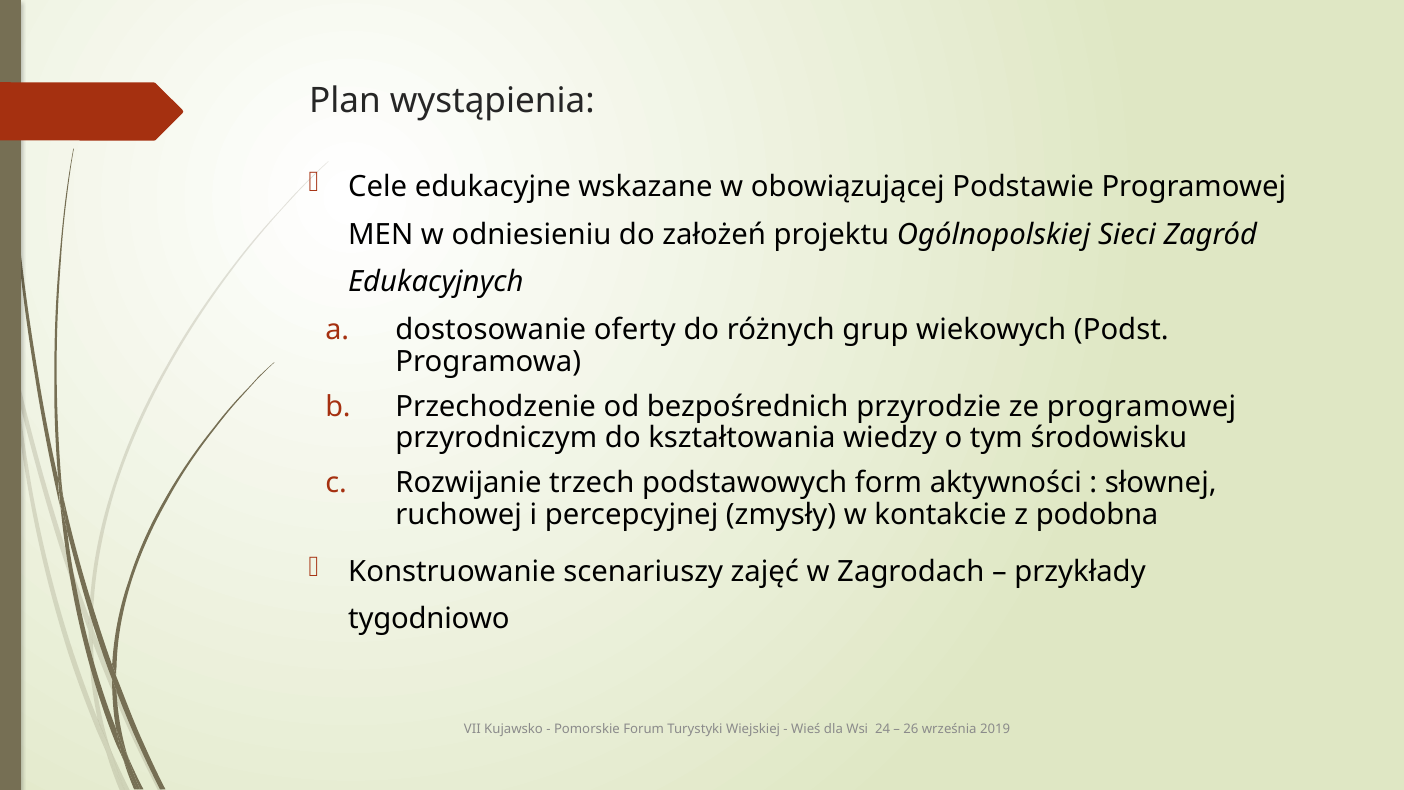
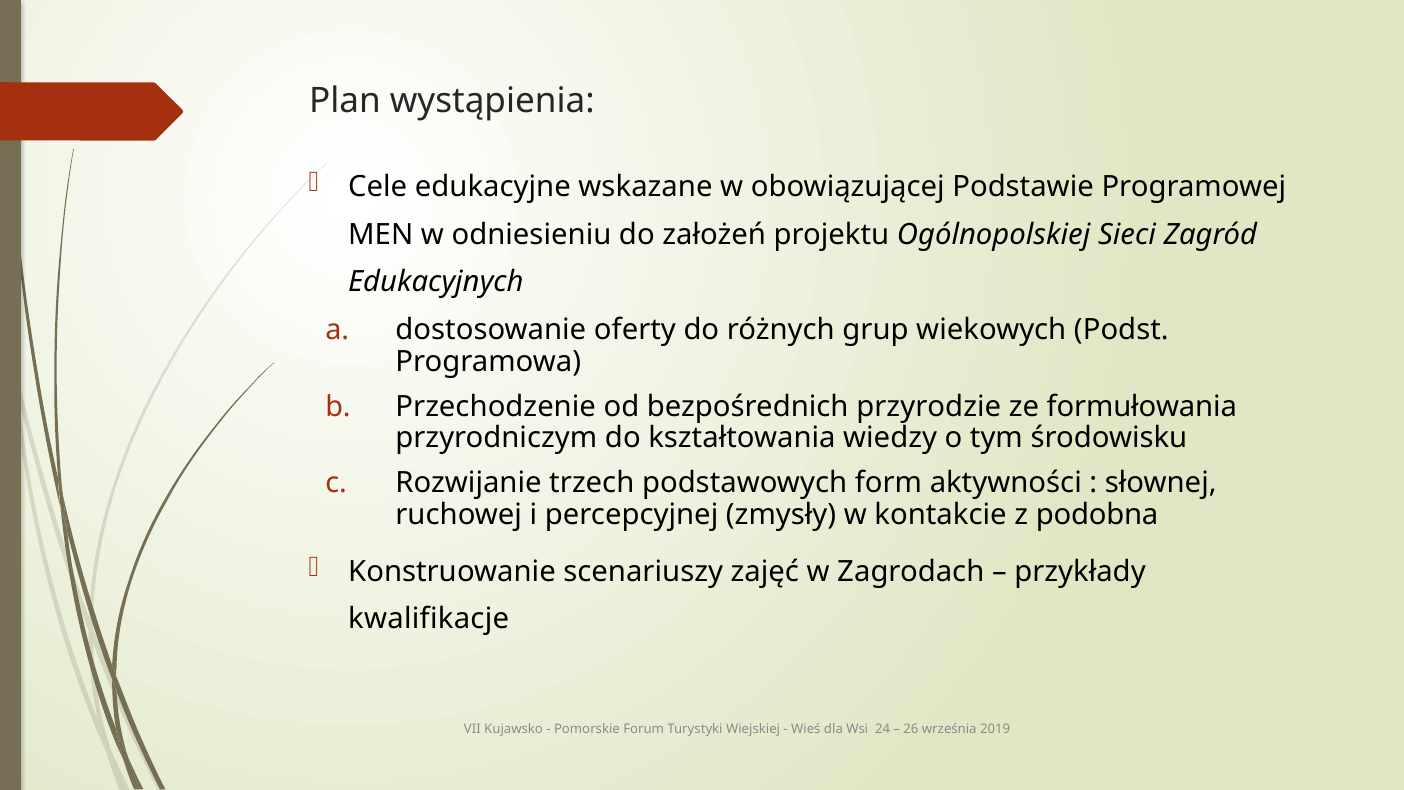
ze programowej: programowej -> formułowania
tygodniowo: tygodniowo -> kwalifikacje
